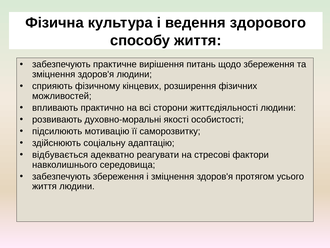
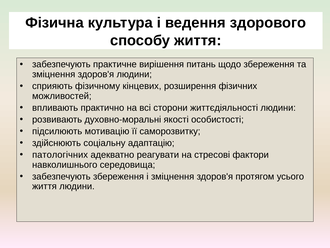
відбувається: відбувається -> патологічних
